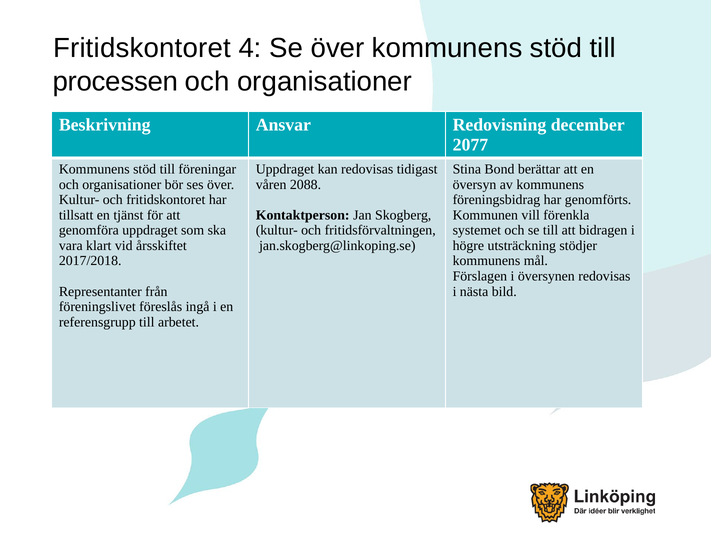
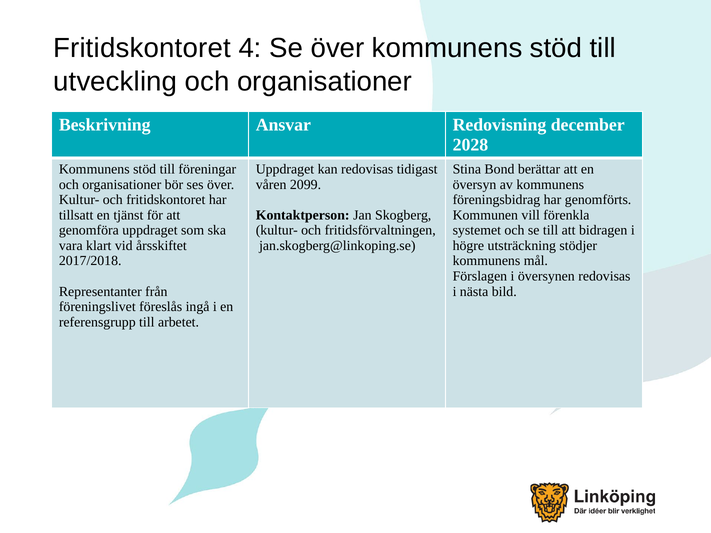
processen: processen -> utveckling
2077: 2077 -> 2028
2088: 2088 -> 2099
